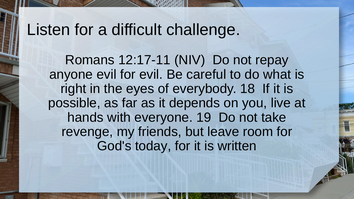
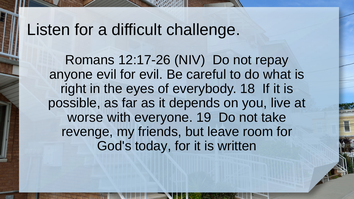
12:17-11: 12:17-11 -> 12:17-26
hands: hands -> worse
